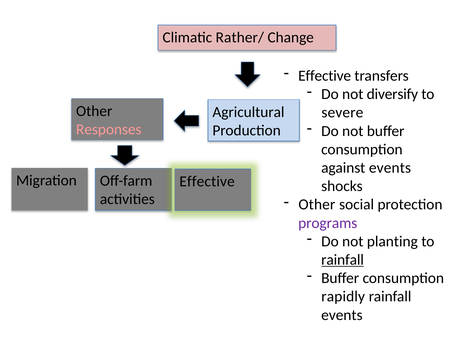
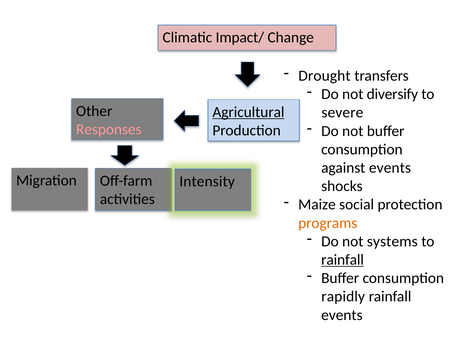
Rather/: Rather/ -> Impact/
Effective at (325, 76): Effective -> Drought
Agricultural underline: none -> present
Effective at (207, 182): Effective -> Intensity
Other at (317, 205): Other -> Maize
programs colour: purple -> orange
planting: planting -> systems
